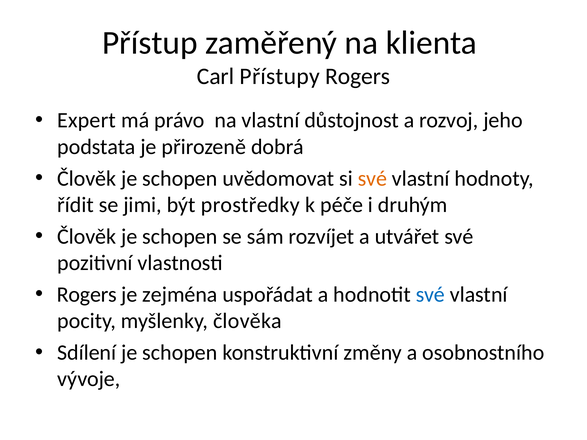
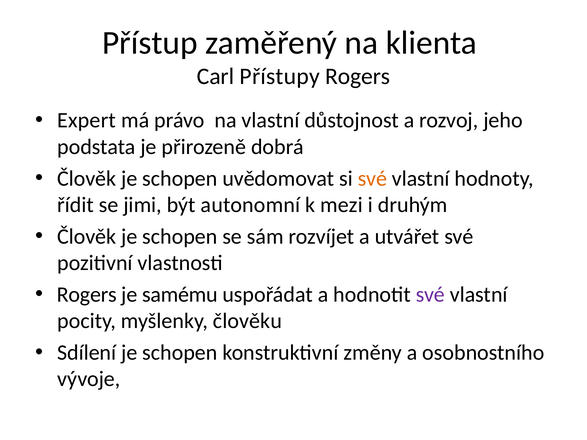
prostředky: prostředky -> autonomní
péče: péče -> mezi
zejména: zejména -> samému
své at (430, 295) colour: blue -> purple
člověka: člověka -> člověku
